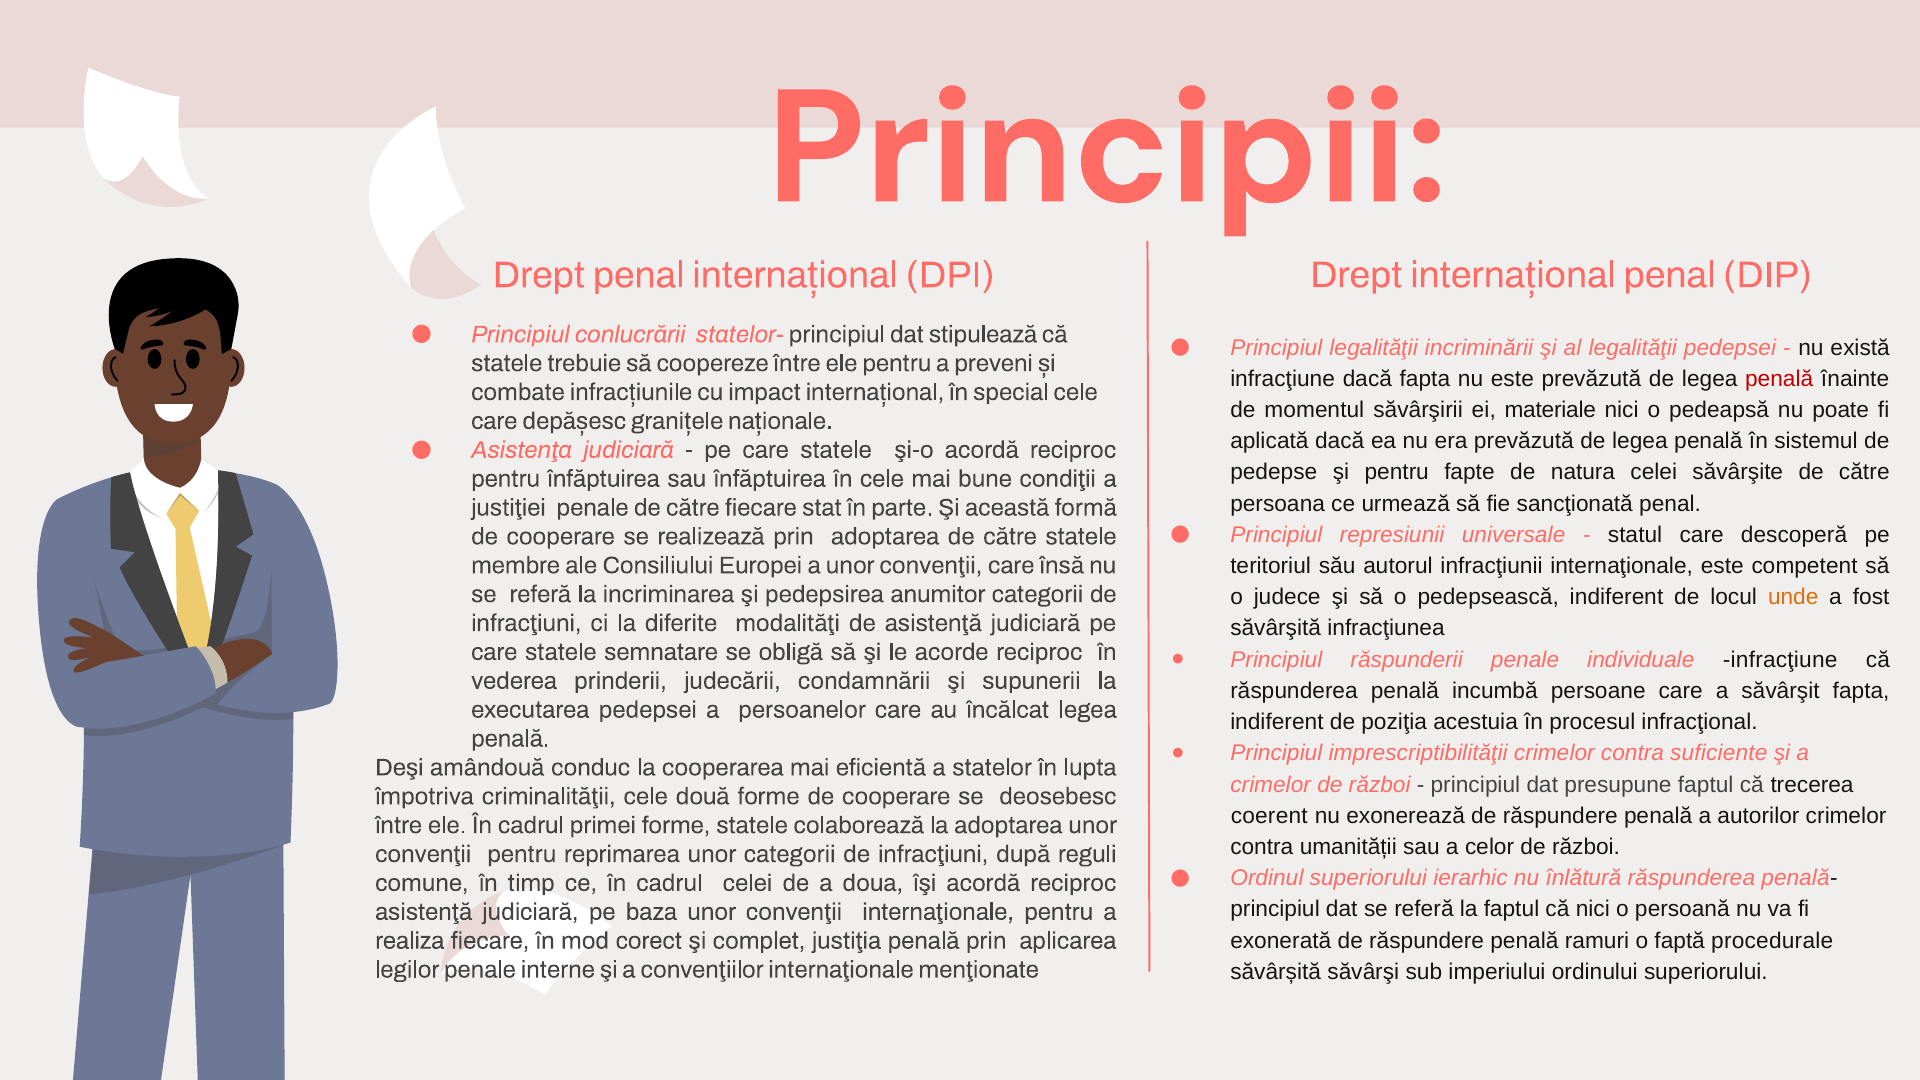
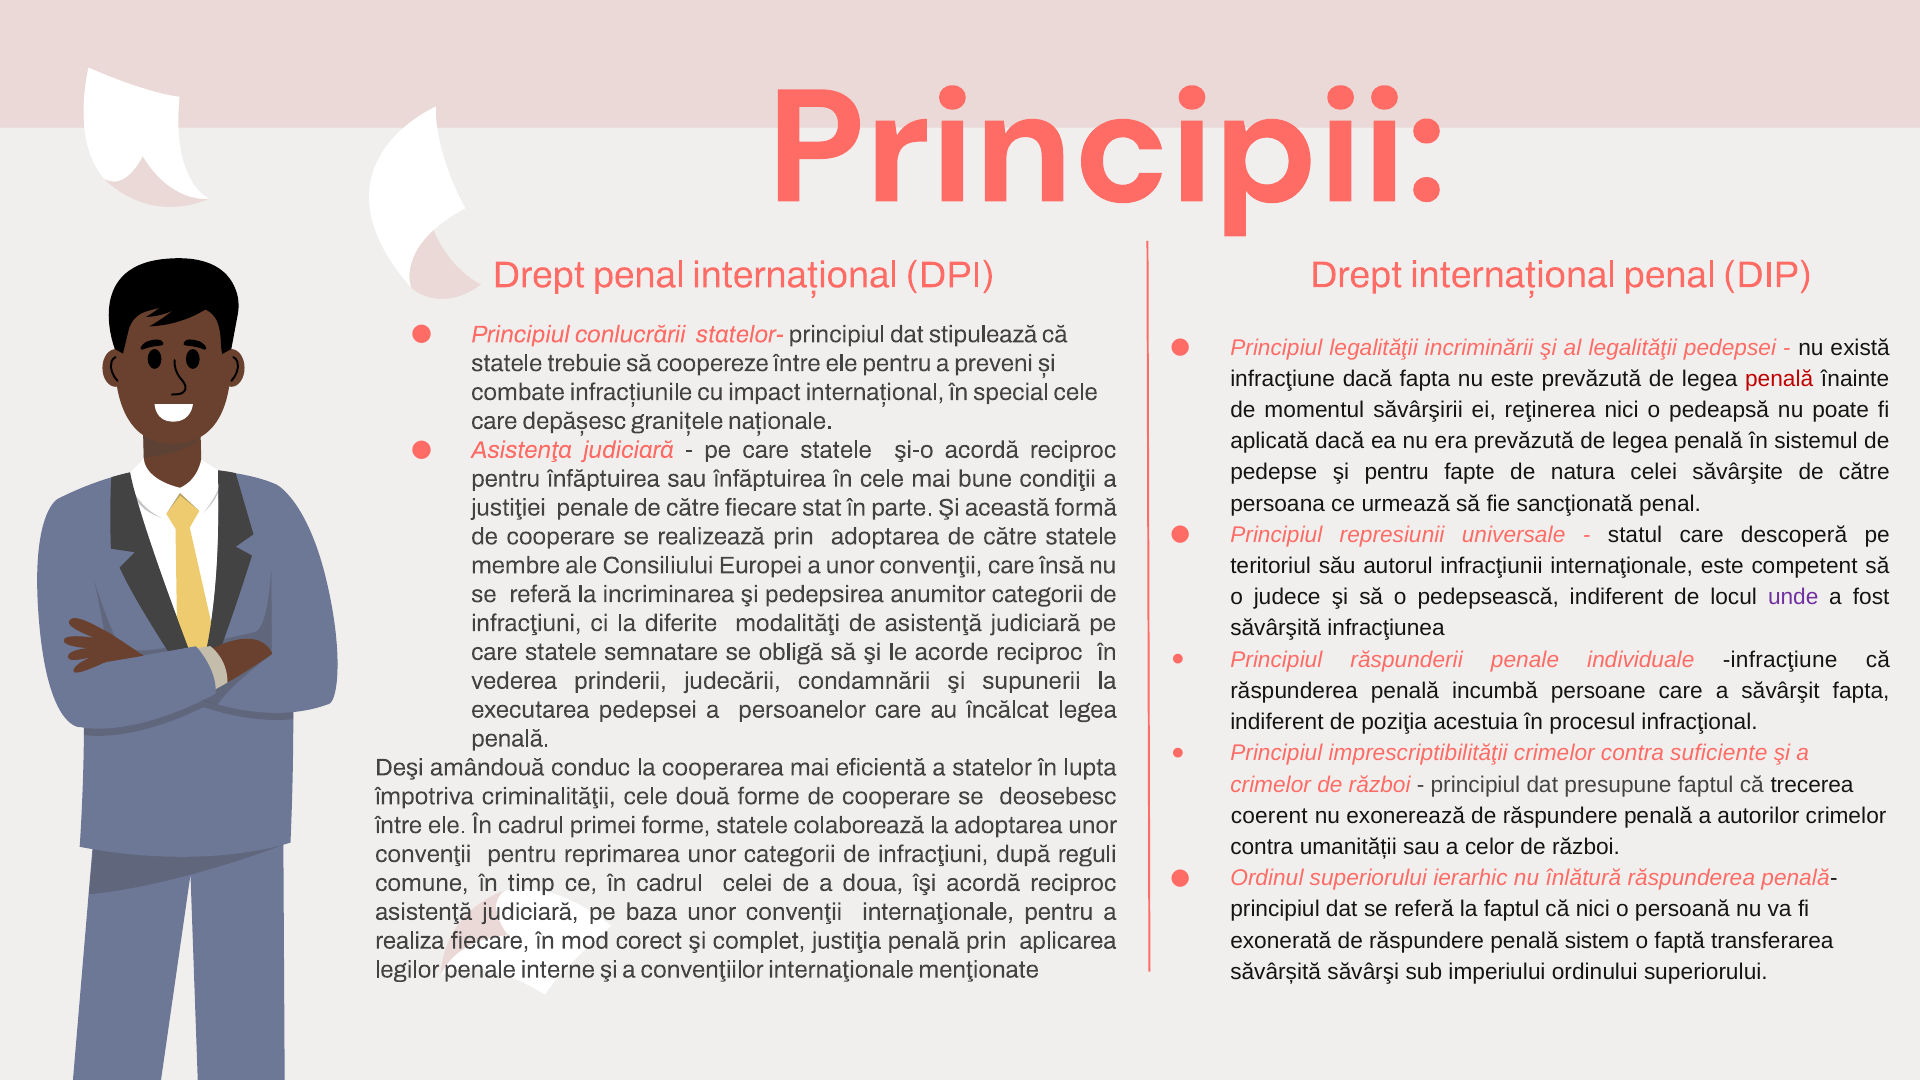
materiale: materiale -> reţinerea
unde colour: orange -> purple
ramuri: ramuri -> sistem
procedurale: procedurale -> transferarea
